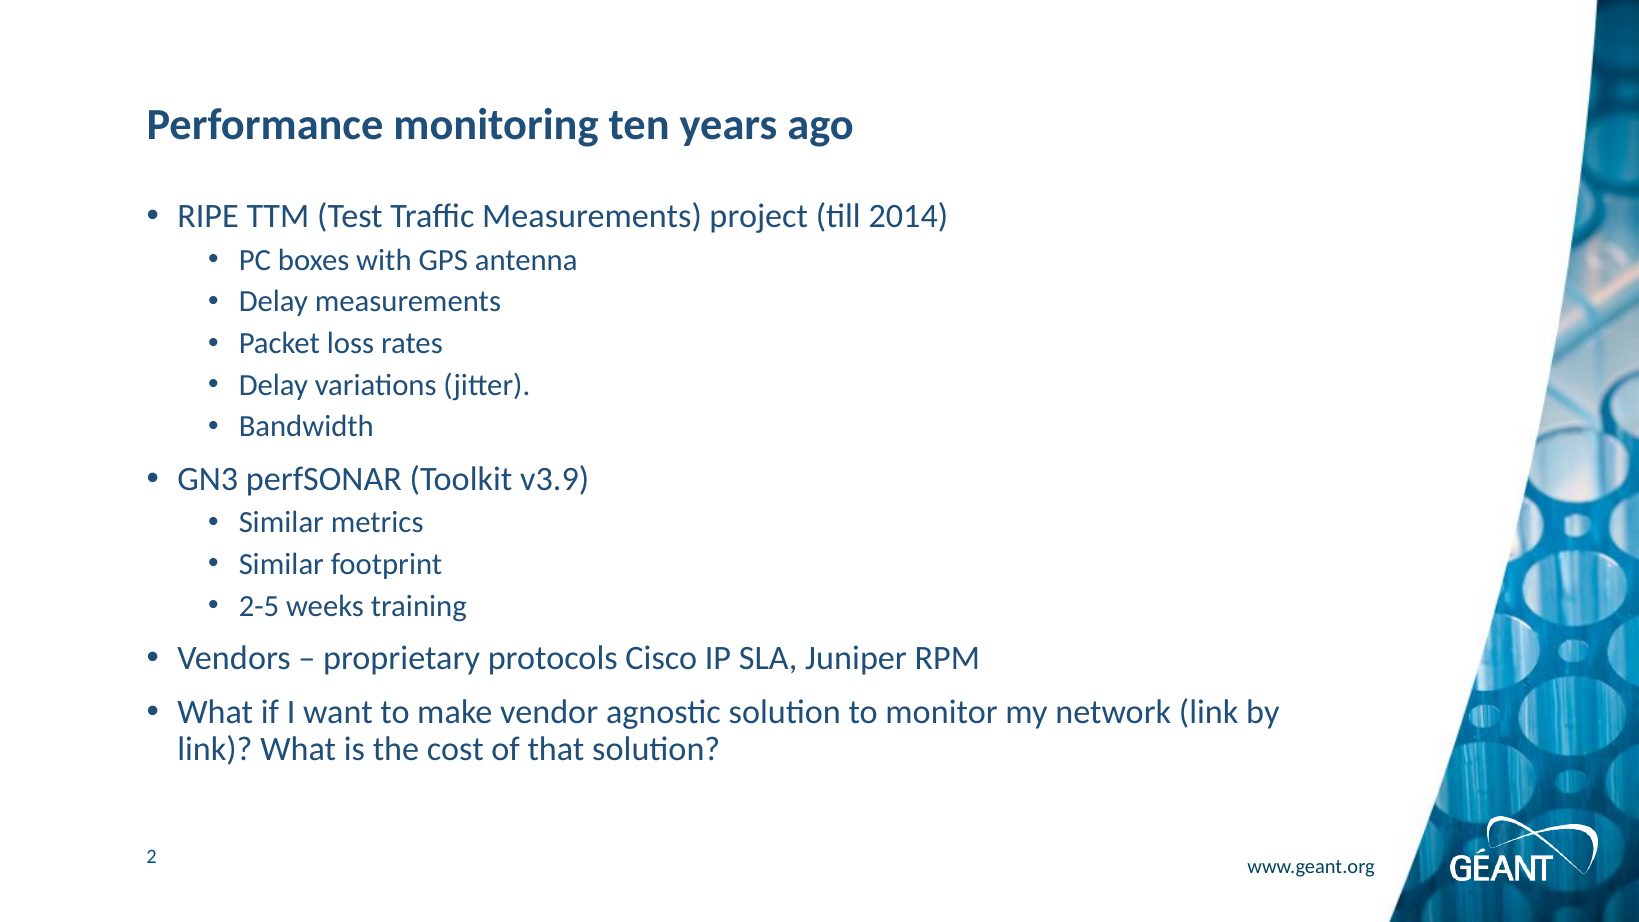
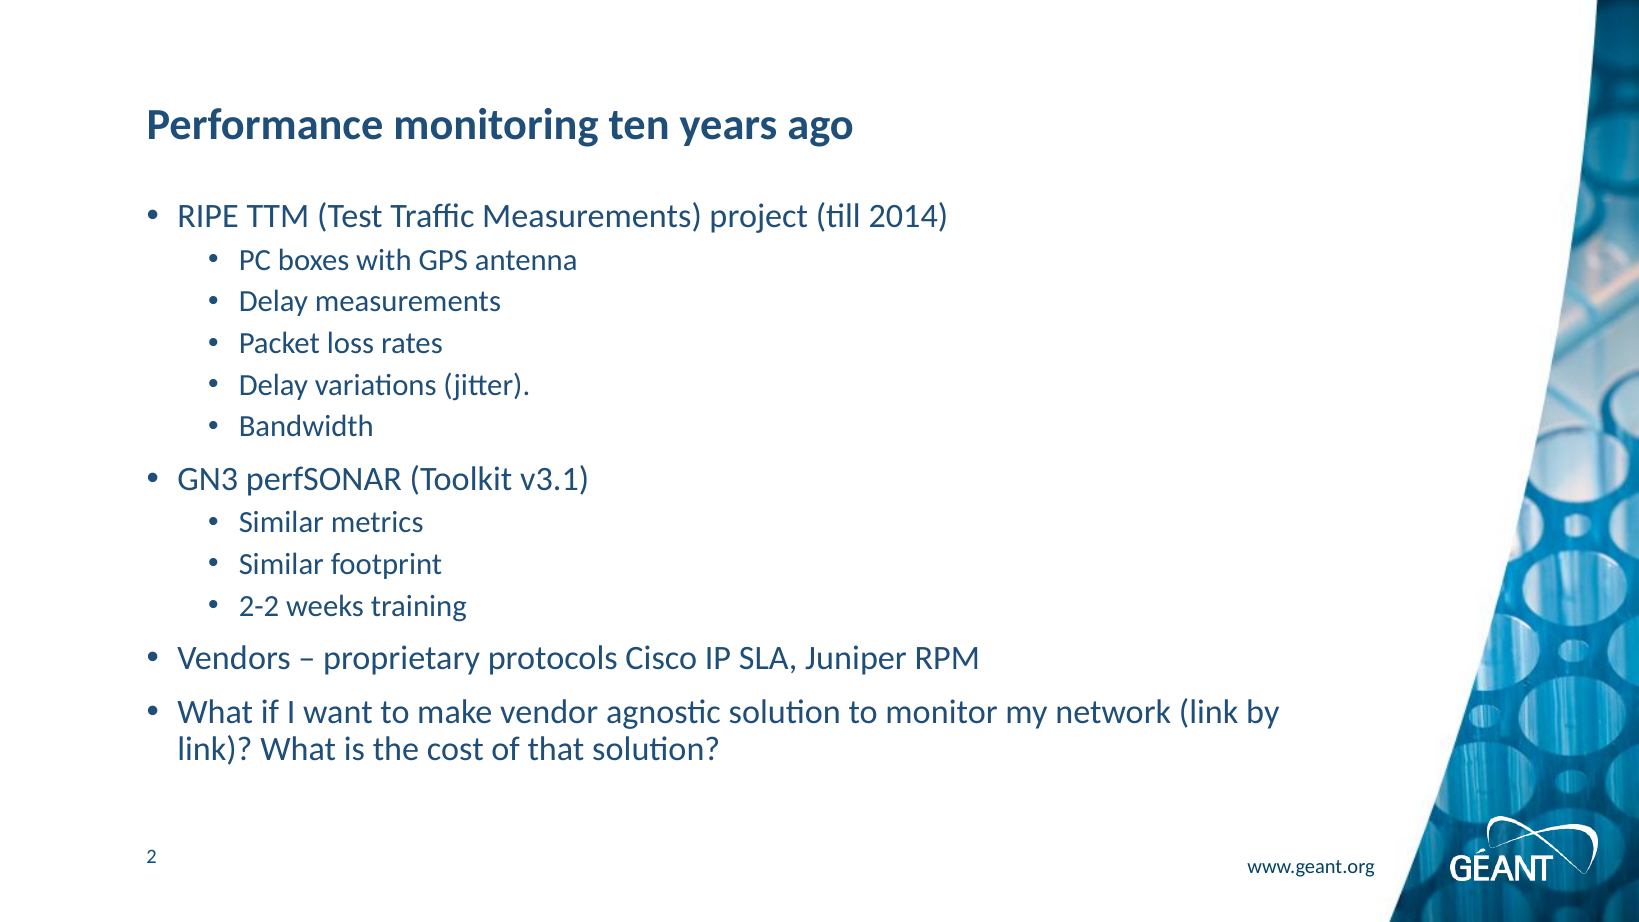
v3.9: v3.9 -> v3.1
2-5: 2-5 -> 2-2
